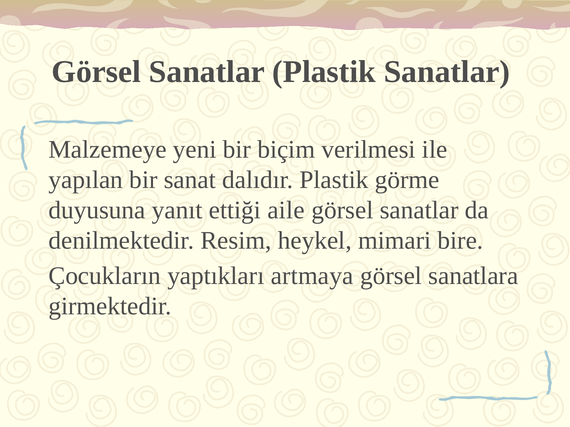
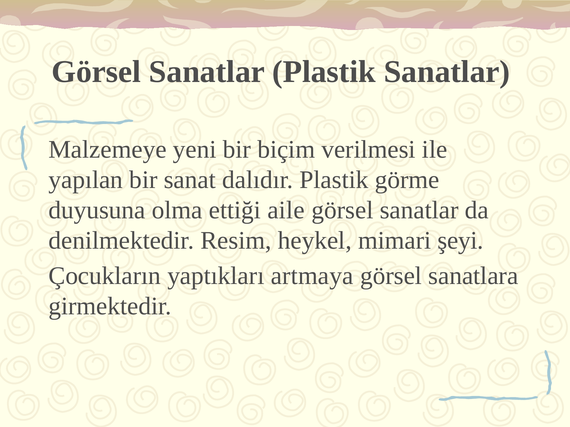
yanıt: yanıt -> olma
bire: bire -> şeyi
